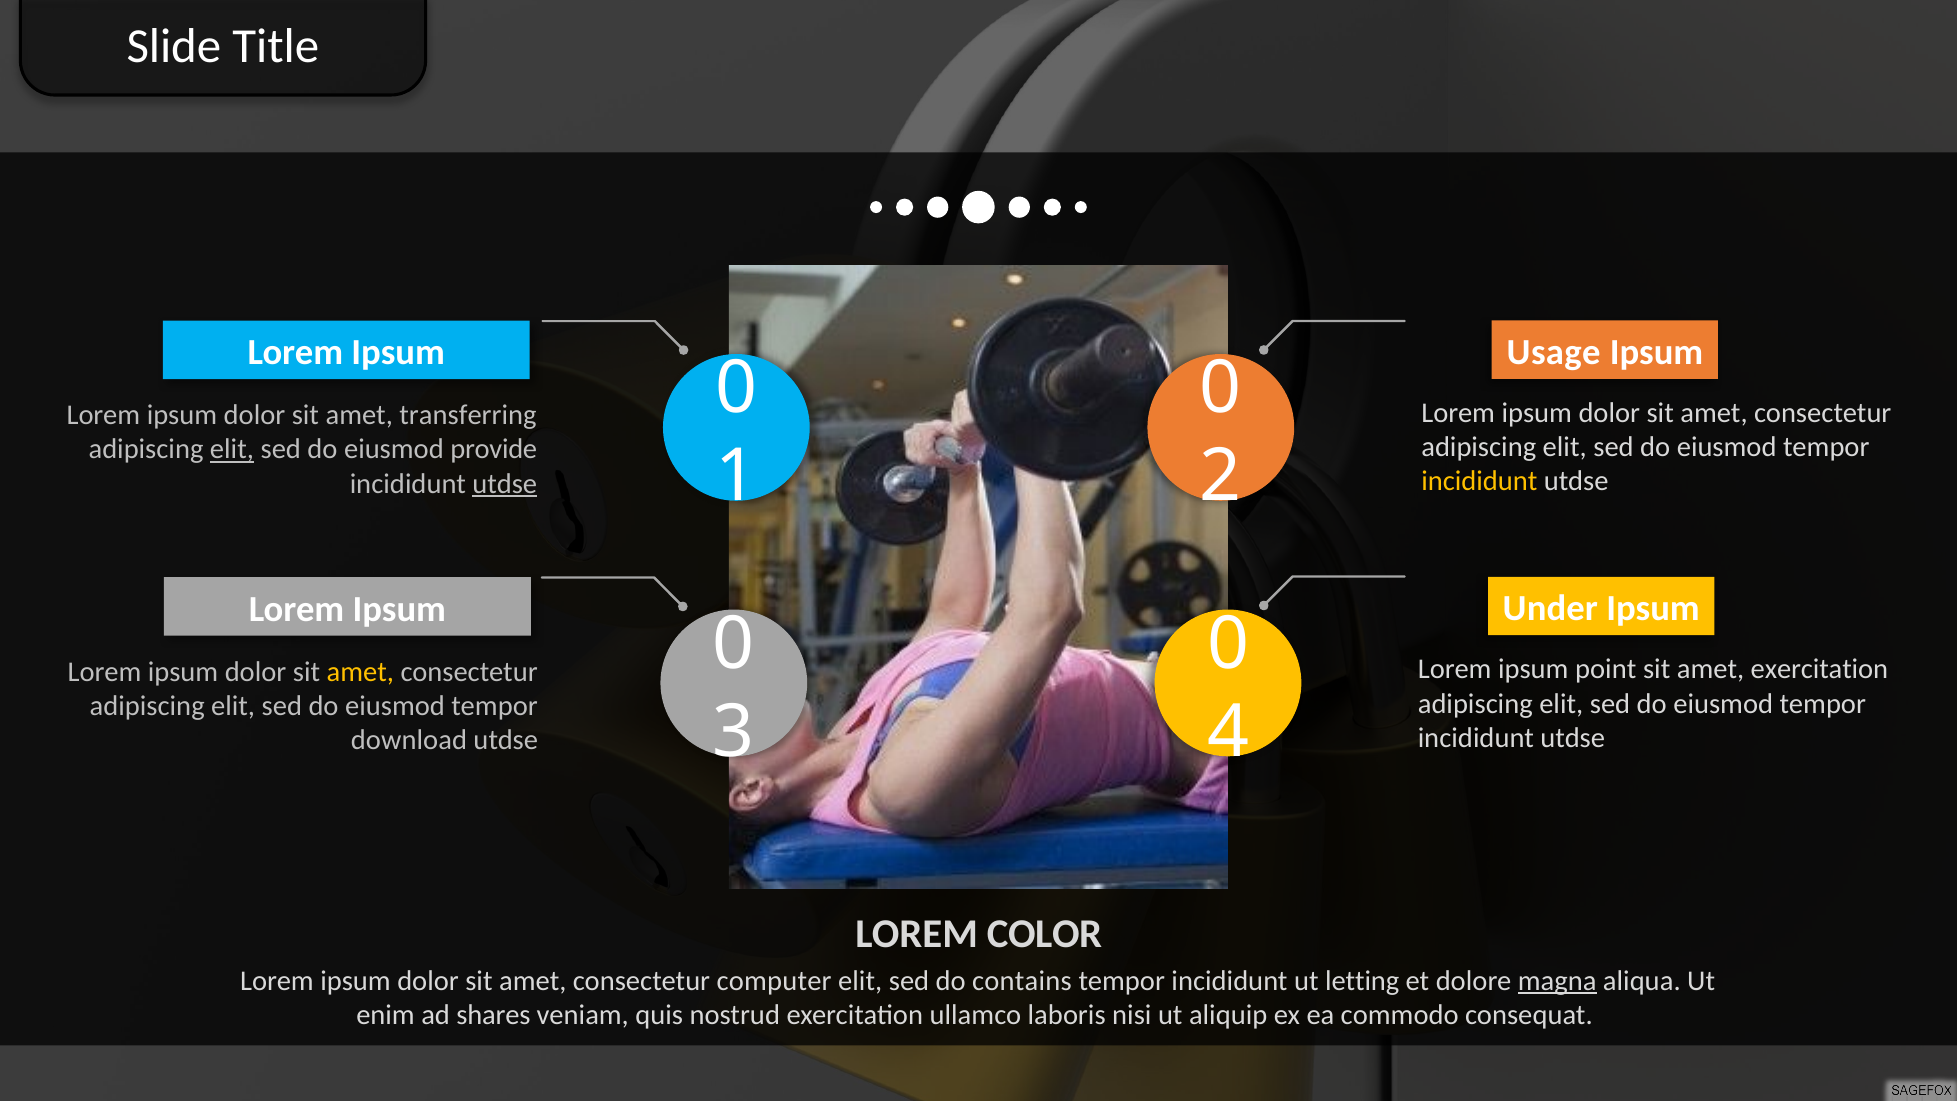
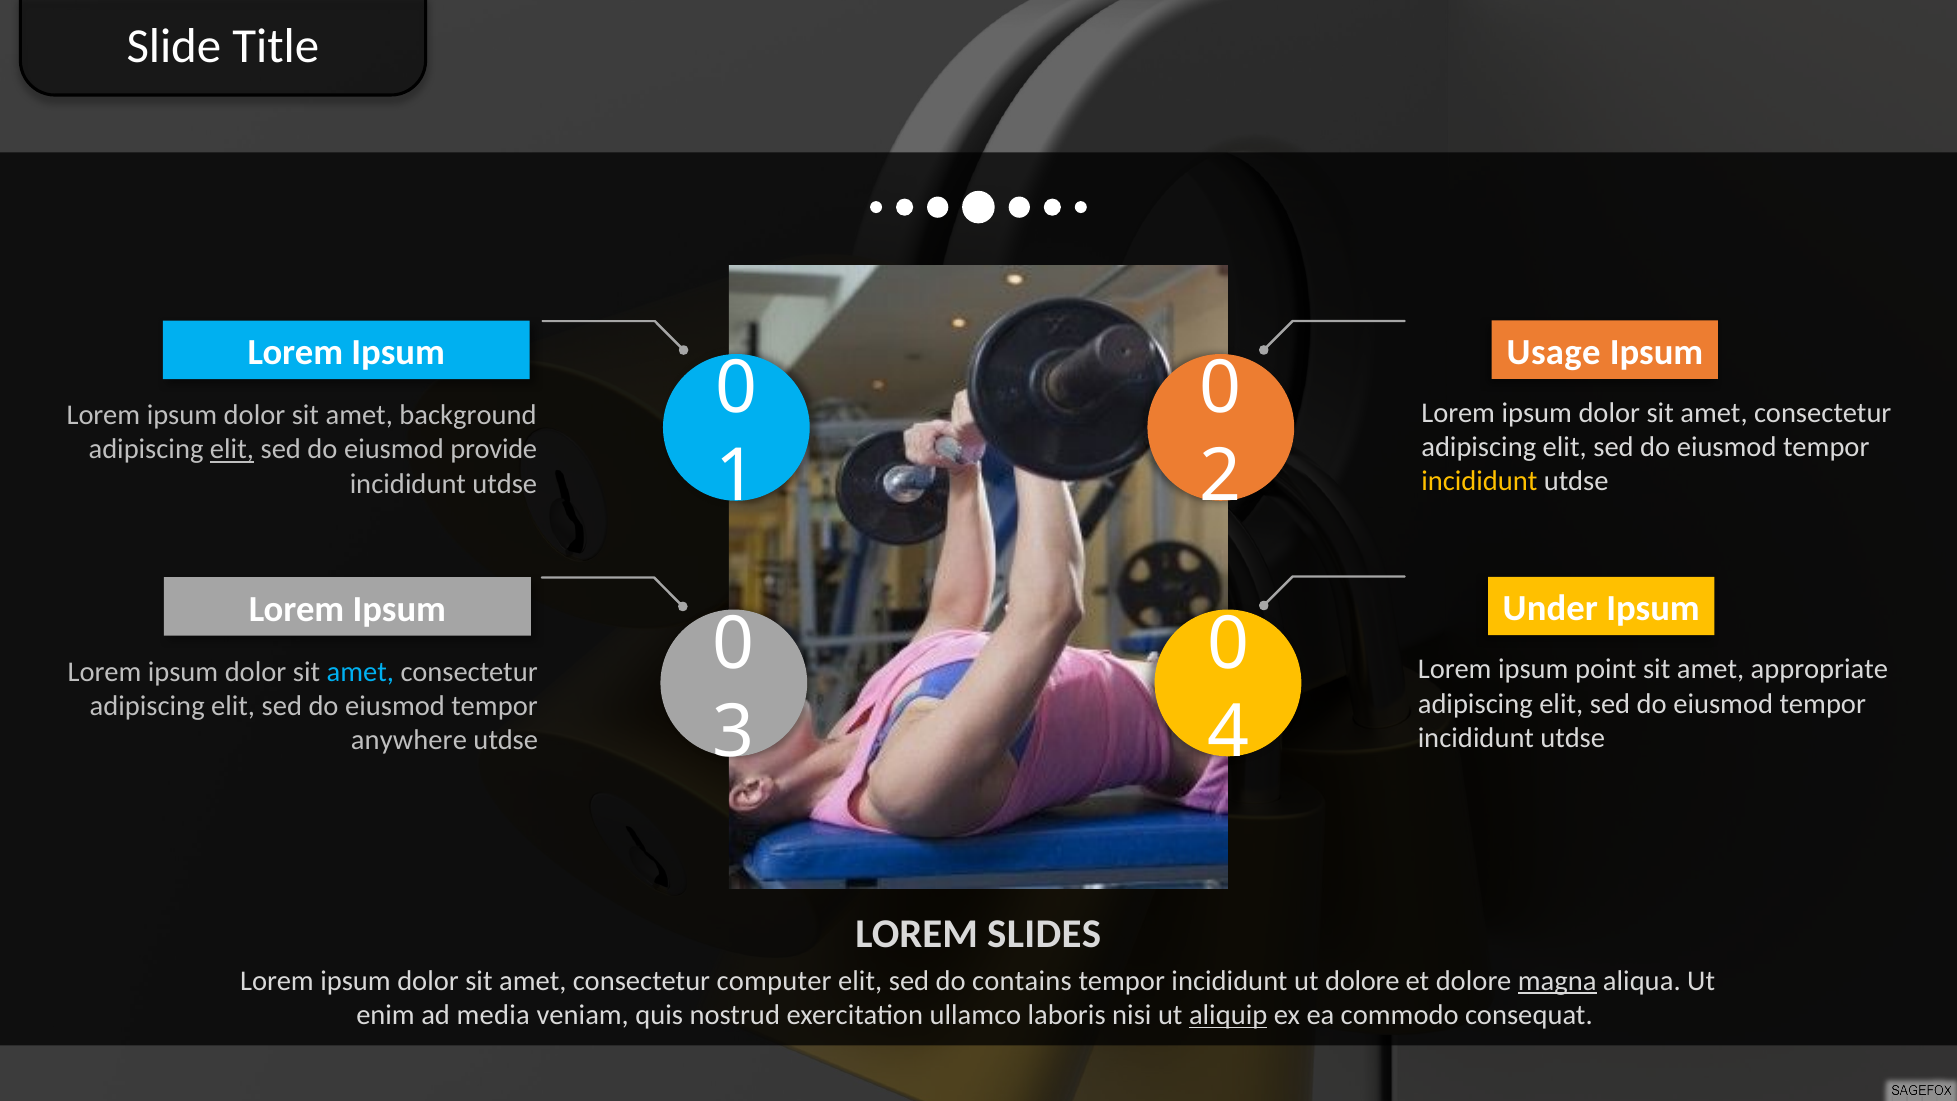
transferring: transferring -> background
utdse at (505, 484) underline: present -> none
amet exercitation: exercitation -> appropriate
amet at (360, 672) colour: yellow -> light blue
download: download -> anywhere
COLOR: COLOR -> SLIDES
ut letting: letting -> dolore
shares: shares -> media
aliquip underline: none -> present
